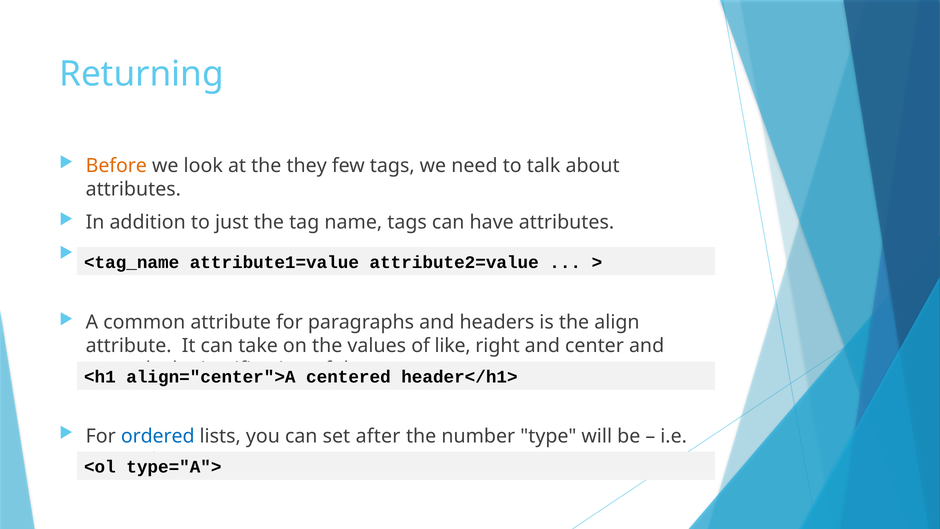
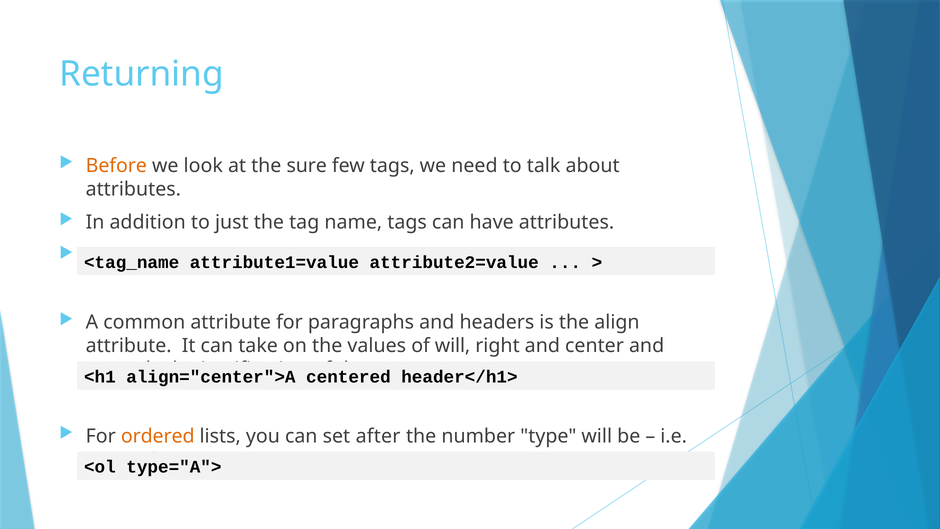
they: they -> sure
of like: like -> will
ordered colour: blue -> orange
